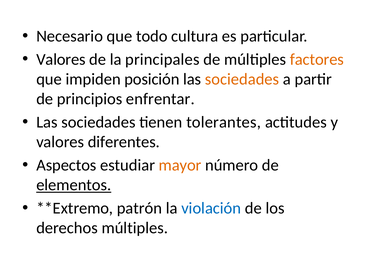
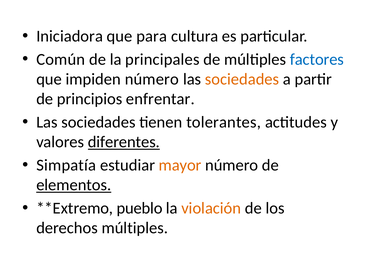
Necesario: Necesario -> Iniciadora
todo: todo -> para
Valores at (61, 59): Valores -> Común
factores colour: orange -> blue
impiden posición: posición -> número
diferentes underline: none -> present
Aspectos: Aspectos -> Simpatía
patrón: patrón -> pueblo
violación colour: blue -> orange
